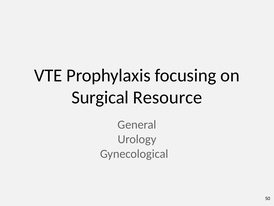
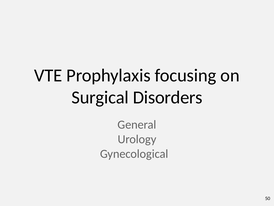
Resource: Resource -> Disorders
